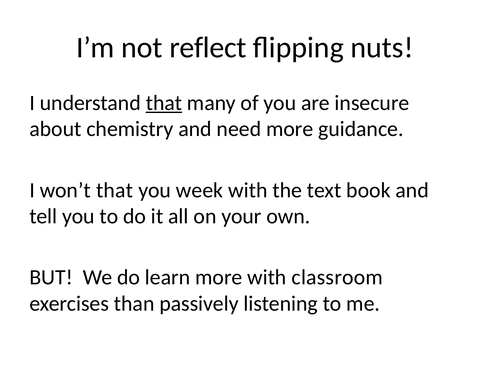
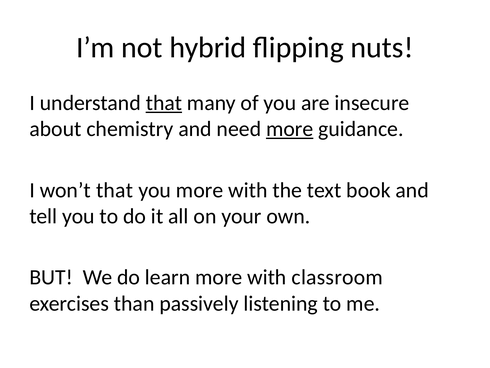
reflect: reflect -> hybrid
more at (290, 129) underline: none -> present
you week: week -> more
